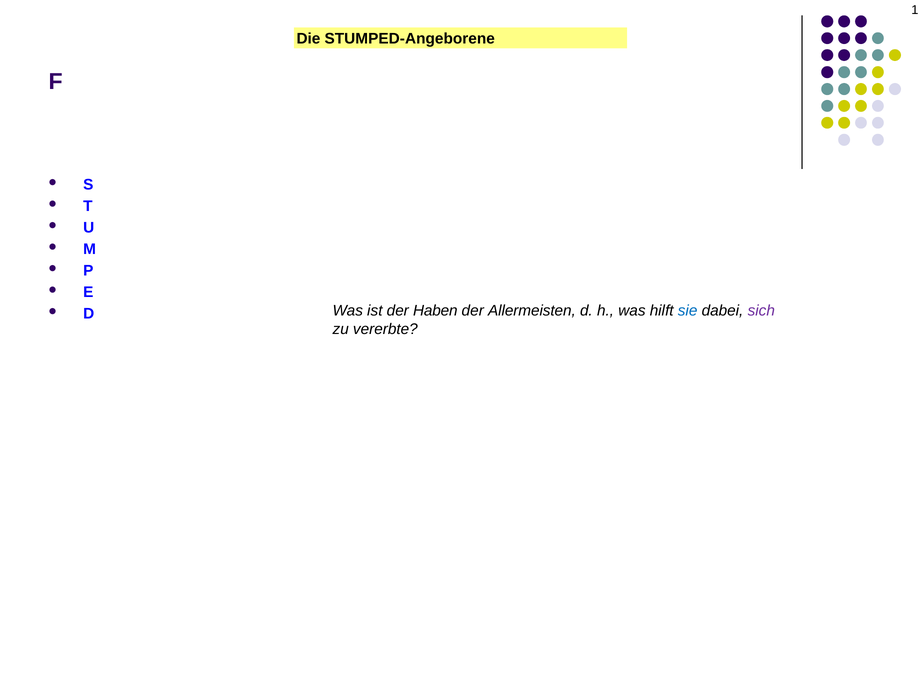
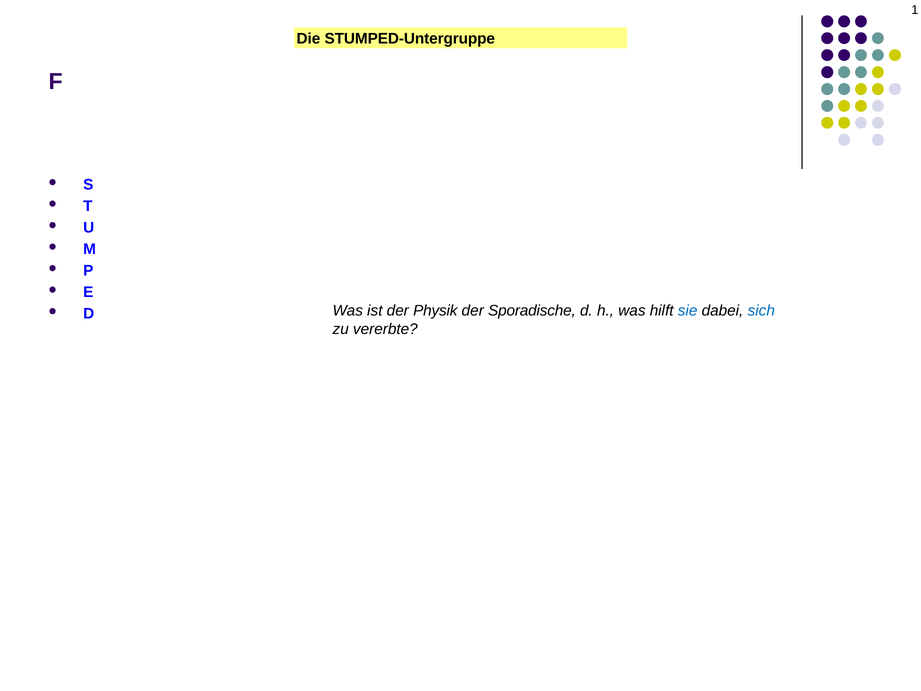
STUMPED-Angeborene: STUMPED-Angeborene -> STUMPED-Untergruppe
Haben: Haben -> Physik
Allermeisten: Allermeisten -> Sporadische
sich colour: purple -> blue
